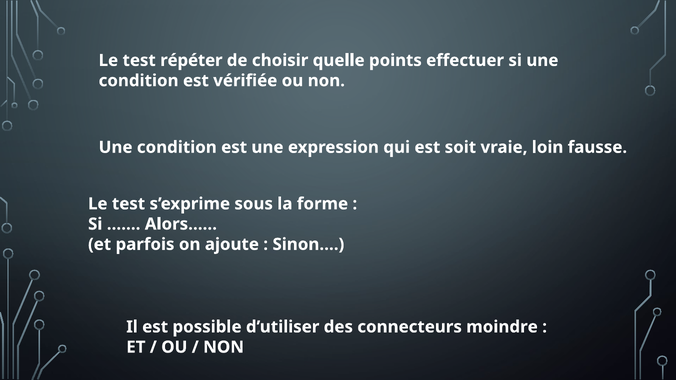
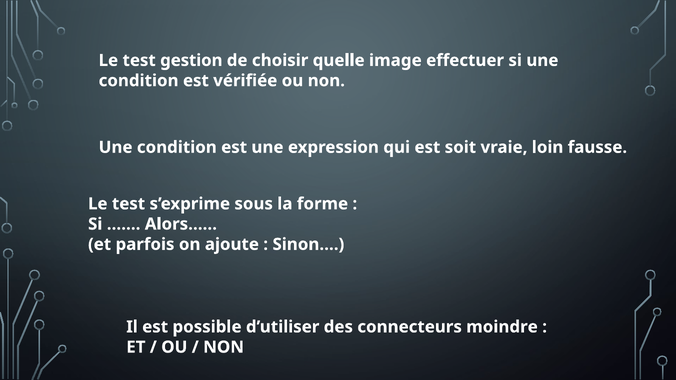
répéter: répéter -> gestion
points: points -> image
